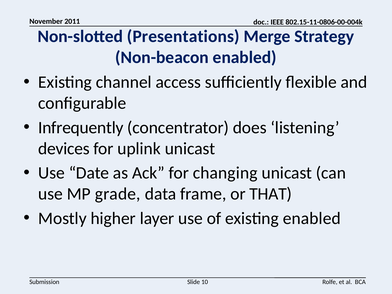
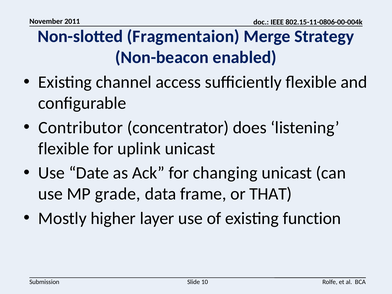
Presentations: Presentations -> Fragmentaion
Infrequently: Infrequently -> Contributor
devices at (64, 149): devices -> flexible
existing enabled: enabled -> function
